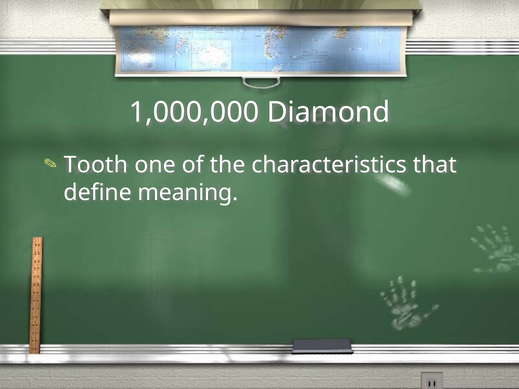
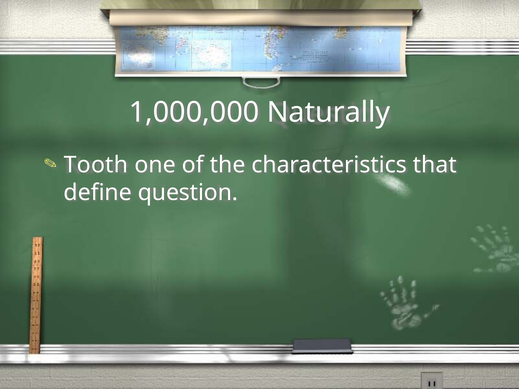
Diamond: Diamond -> Naturally
meaning: meaning -> question
